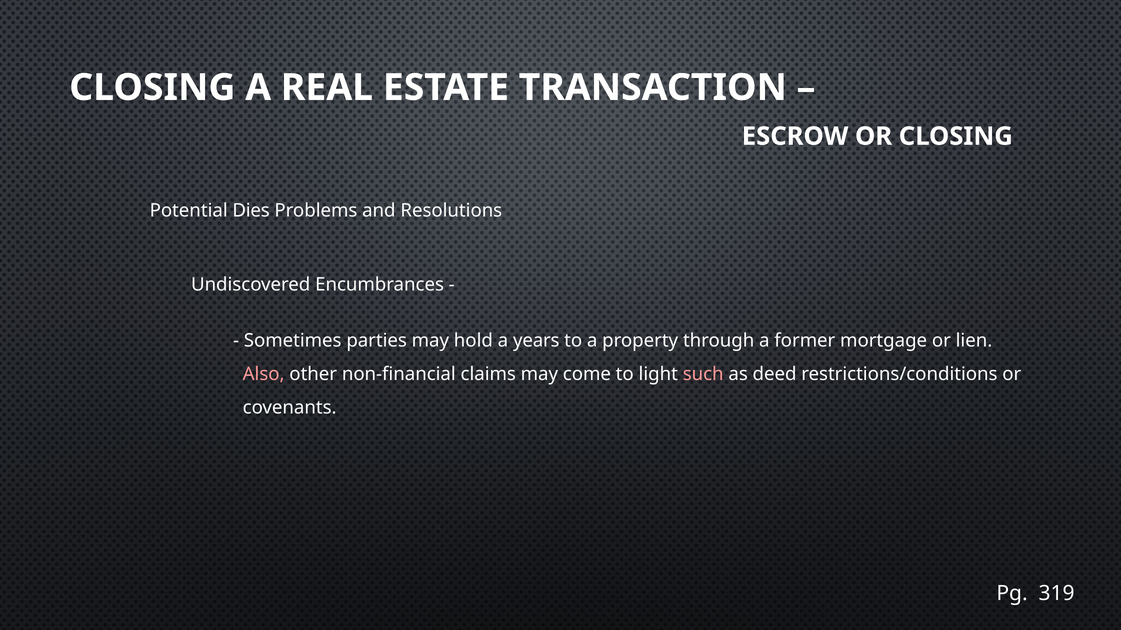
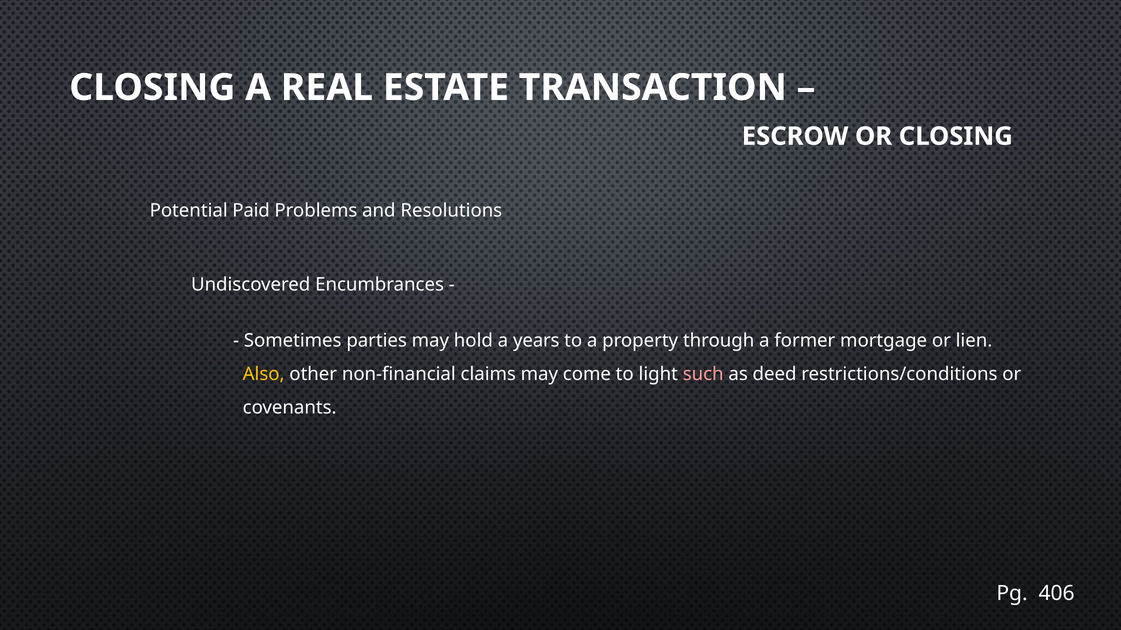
Dies: Dies -> Paid
Also colour: pink -> yellow
319: 319 -> 406
